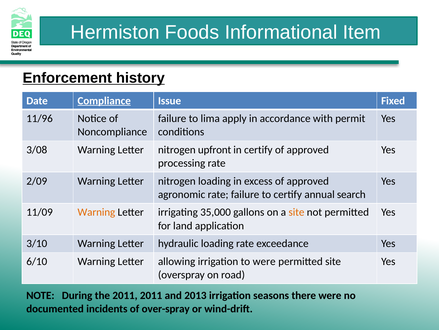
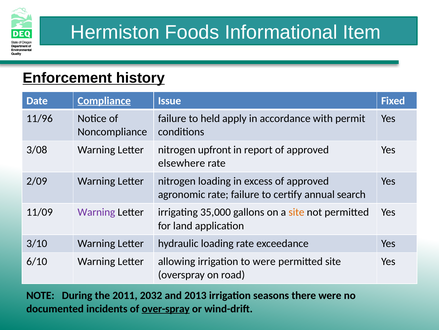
lima: lima -> held
in certify: certify -> report
processing: processing -> elsewhere
Warning at (96, 212) colour: orange -> purple
2011 2011: 2011 -> 2032
over-spray underline: none -> present
